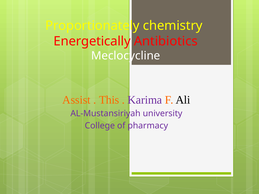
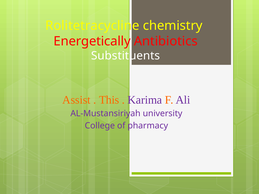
Proportionately: Proportionately -> Rolitetracycline
Meclocycline: Meclocycline -> Substituents
Ali colour: black -> purple
